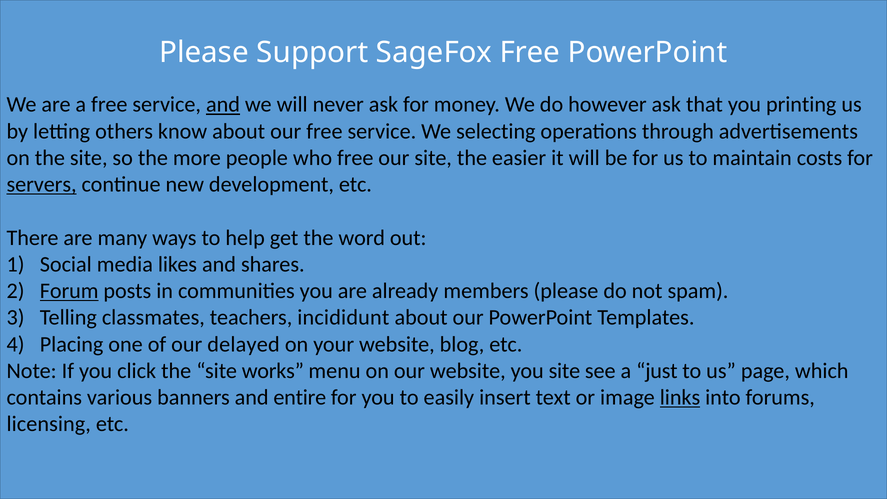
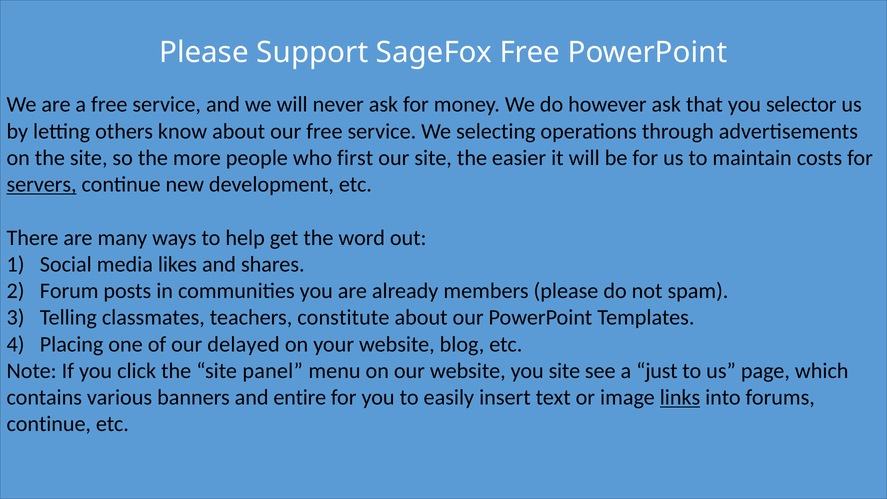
and at (223, 105) underline: present -> none
printing: printing -> selector
who free: free -> first
Forum underline: present -> none
incididunt: incididunt -> constitute
works: works -> panel
licensing at (49, 424): licensing -> continue
